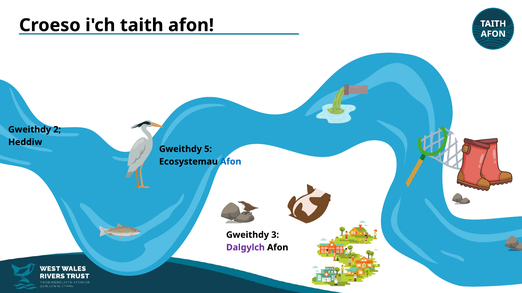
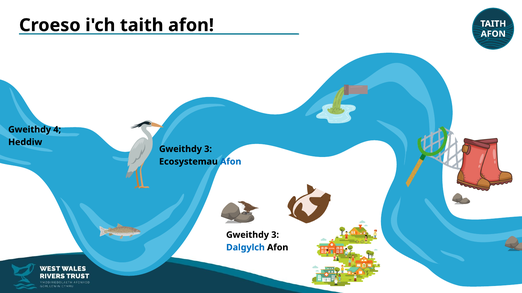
2: 2 -> 4
5 at (208, 149): 5 -> 3
Dalgylch colour: purple -> blue
